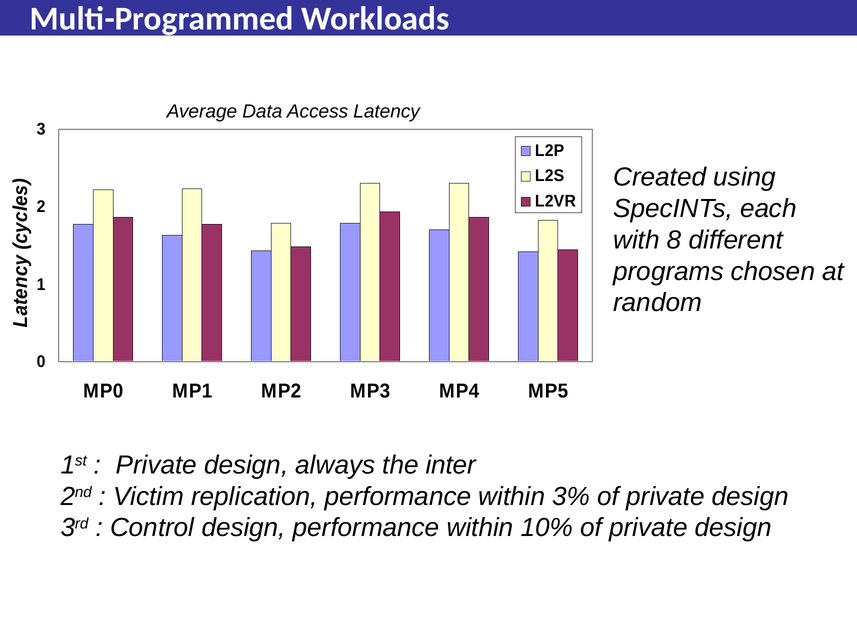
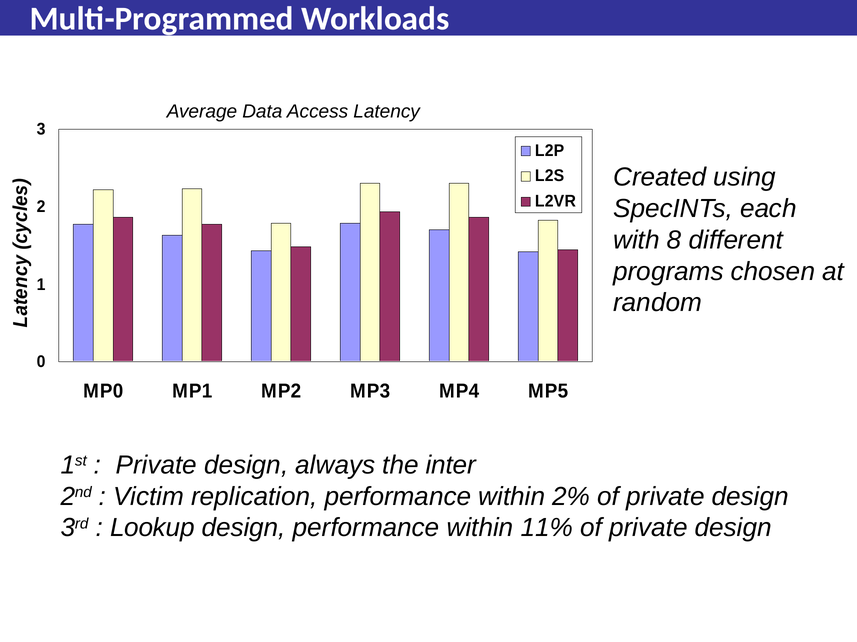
3%: 3% -> 2%
Control: Control -> Lookup
10%: 10% -> 11%
